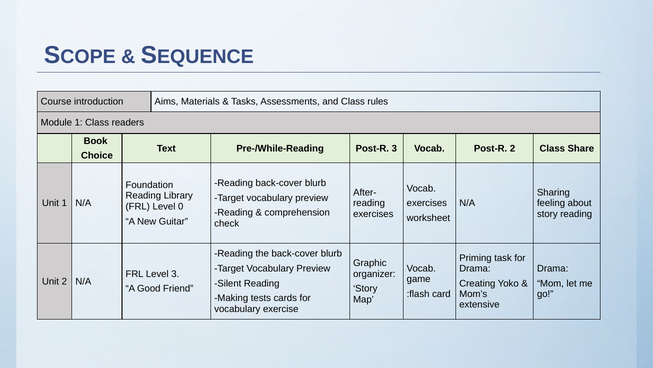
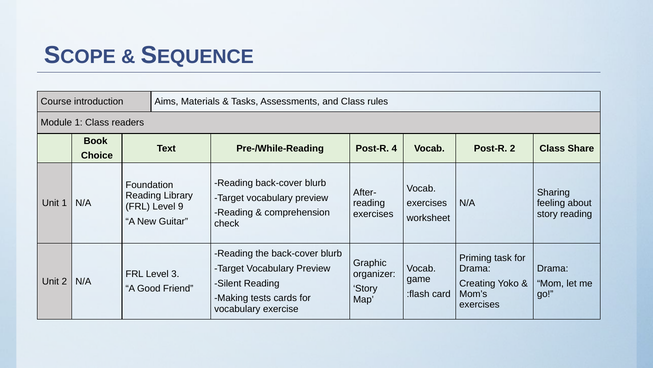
Post-R 3: 3 -> 4
0: 0 -> 9
extensive at (479, 304): extensive -> exercises
